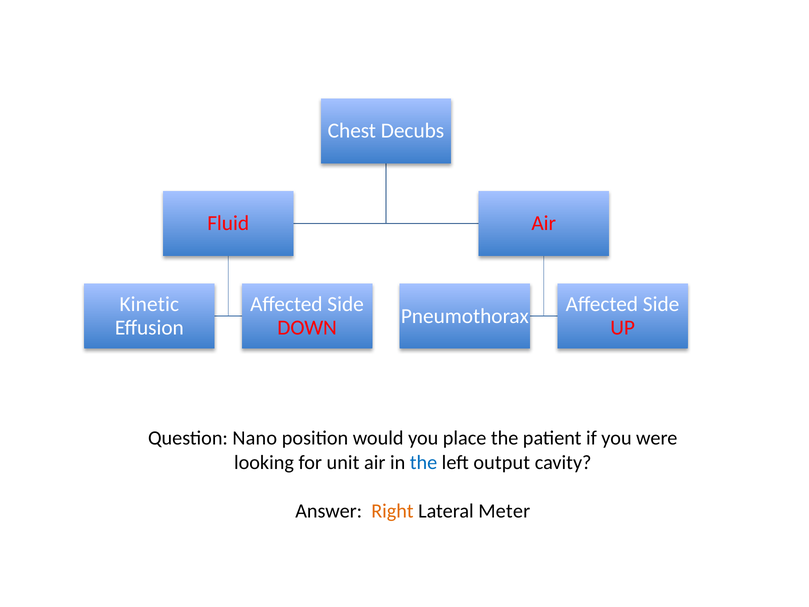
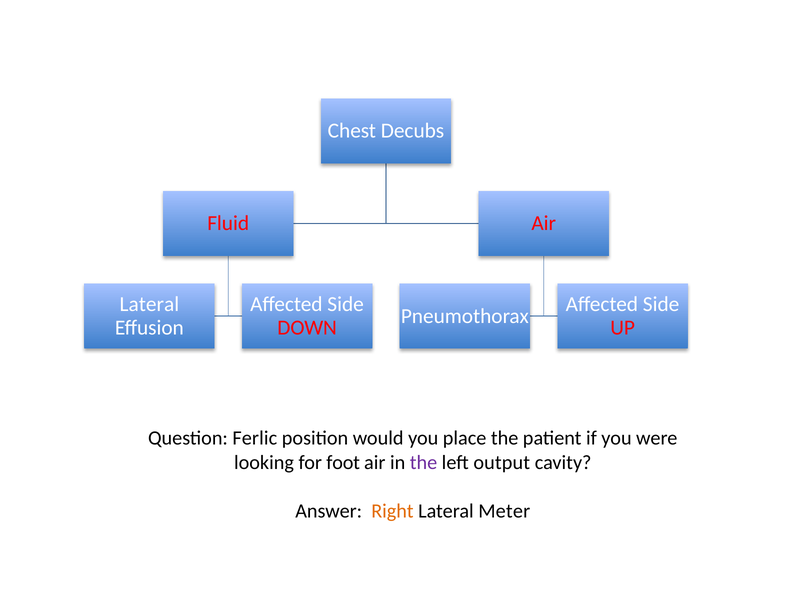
Kinetic at (149, 304): Kinetic -> Lateral
Nano: Nano -> Ferlic
unit: unit -> foot
the at (424, 462) colour: blue -> purple
